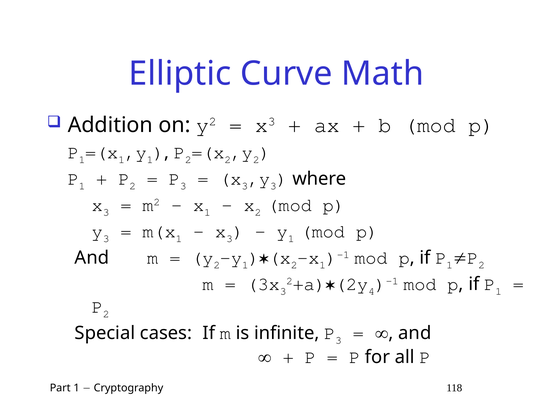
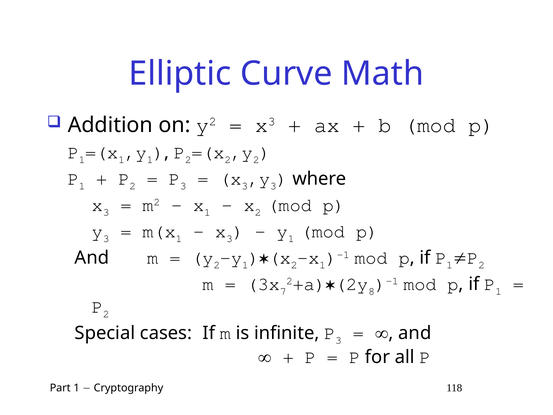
3 at (283, 291): 3 -> 7
4: 4 -> 8
